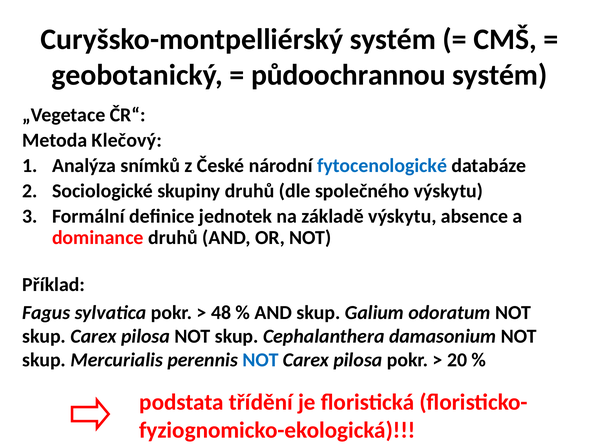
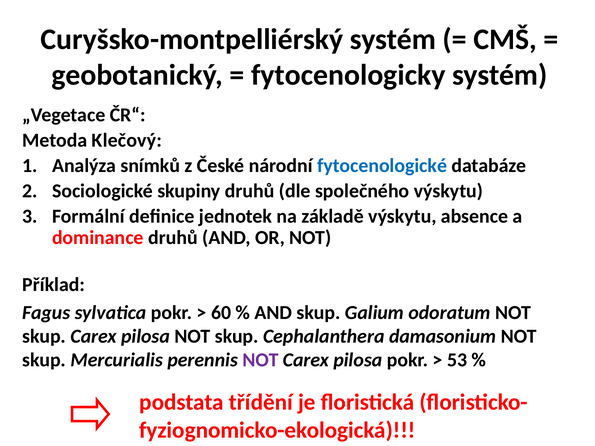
půdoochrannou: půdoochrannou -> fytocenologicky
48: 48 -> 60
NOT at (261, 360) colour: blue -> purple
20: 20 -> 53
